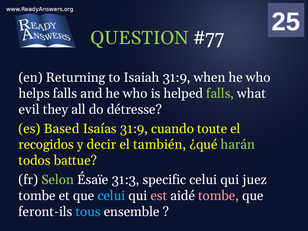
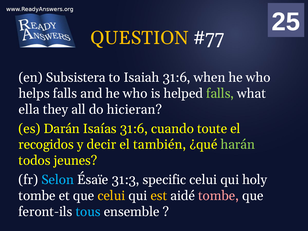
QUESTION colour: light green -> yellow
Returning: Returning -> Subsistera
Isaiah 31:9: 31:9 -> 31:6
evil: evil -> ella
détresse: détresse -> hicieran
Based: Based -> Darán
Isaías 31:9: 31:9 -> 31:6
battue: battue -> jeunes
Selon colour: light green -> light blue
juez: juez -> holy
celui at (111, 196) colour: light blue -> yellow
est colour: pink -> yellow
